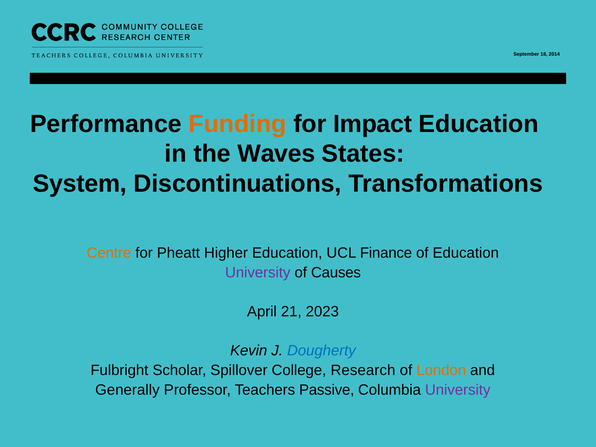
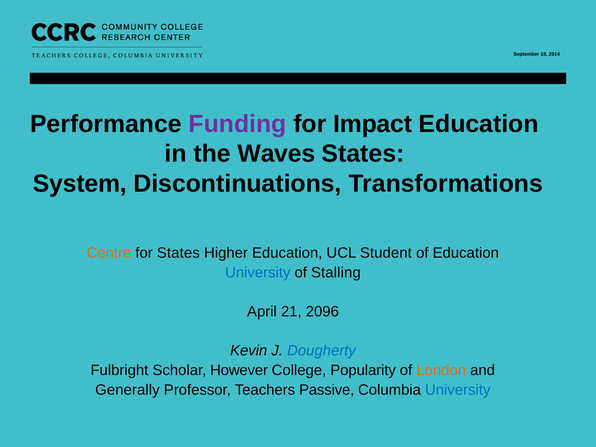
Funding colour: orange -> purple
for Pheatt: Pheatt -> States
Finance: Finance -> Student
University at (258, 273) colour: purple -> blue
Causes: Causes -> Stalling
2023: 2023 -> 2096
Spillover: Spillover -> However
Research at (363, 370): Research -> Popularity
University at (458, 390) colour: purple -> blue
